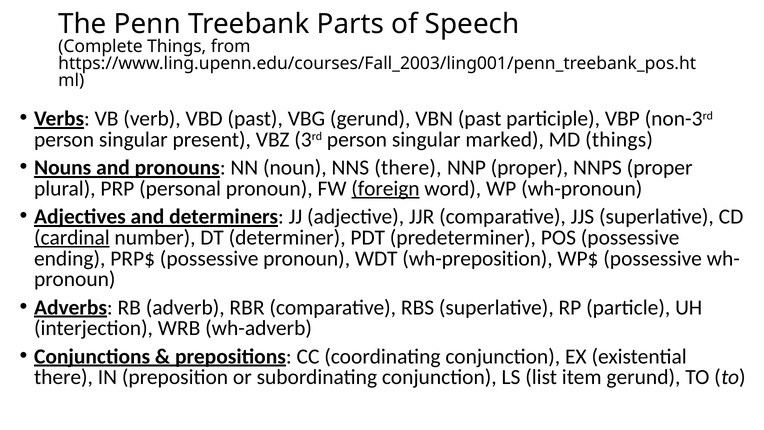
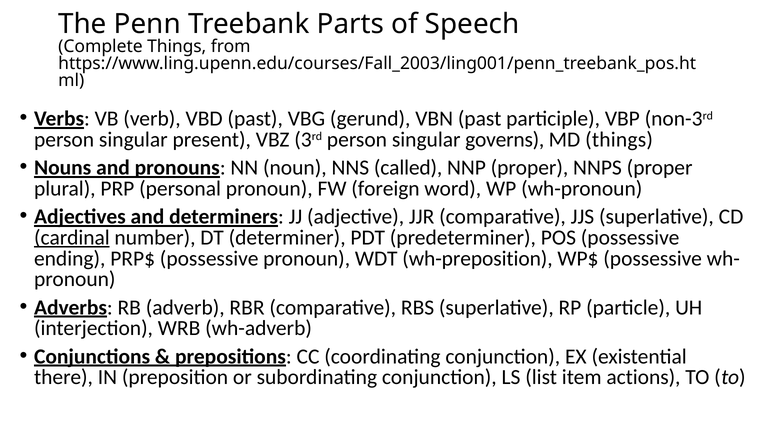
marked: marked -> governs
NNS there: there -> called
foreign underline: present -> none
item gerund: gerund -> actions
